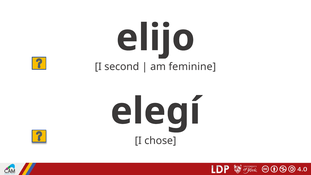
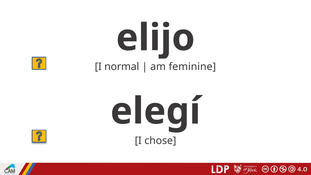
second: second -> normal
